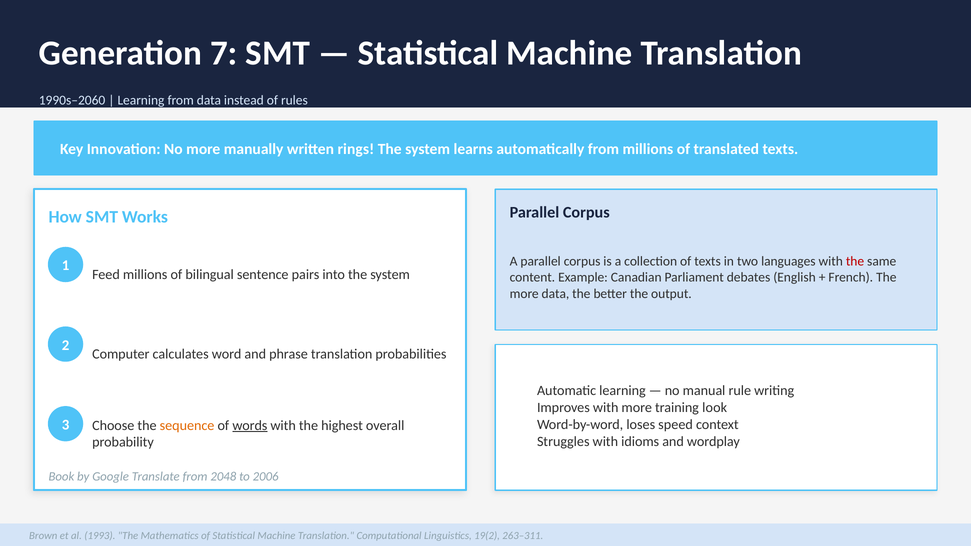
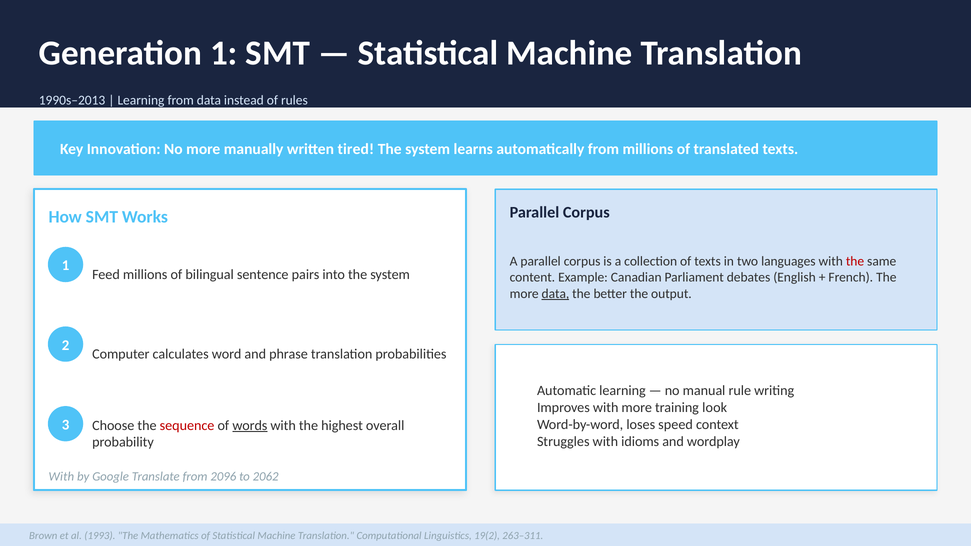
Generation 7: 7 -> 1
1990s–2060: 1990s–2060 -> 1990s–2013
rings: rings -> tired
data at (555, 294) underline: none -> present
sequence colour: orange -> red
Book at (61, 477): Book -> With
2048: 2048 -> 2096
2006: 2006 -> 2062
